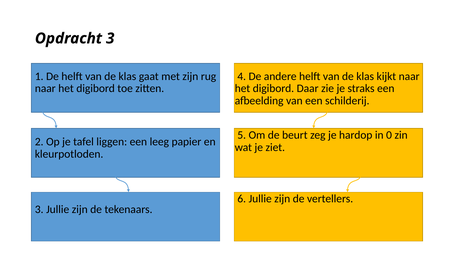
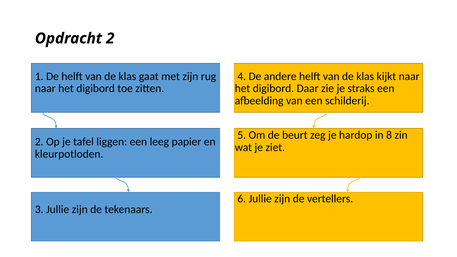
Opdracht 3: 3 -> 2
0: 0 -> 8
